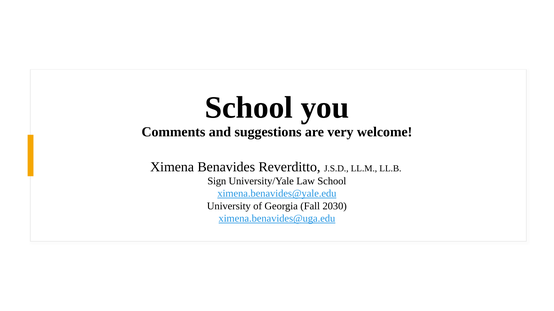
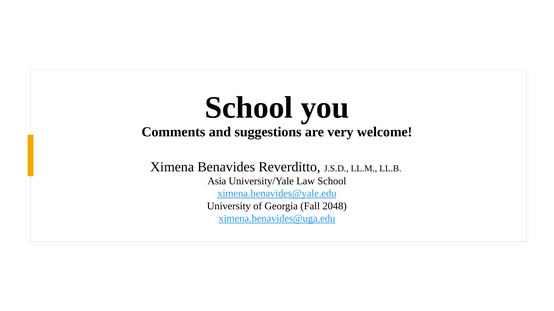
Sign: Sign -> Asia
2030: 2030 -> 2048
